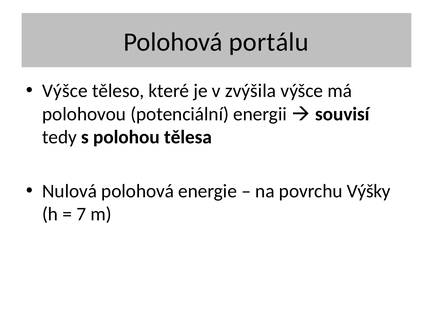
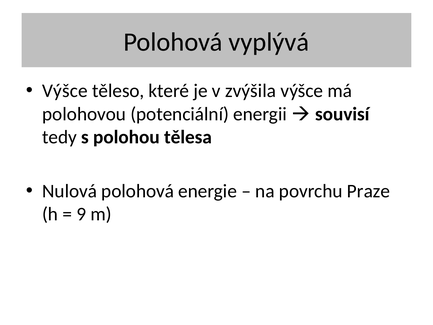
portálu: portálu -> vyplývá
Výšky: Výšky -> Praze
7: 7 -> 9
